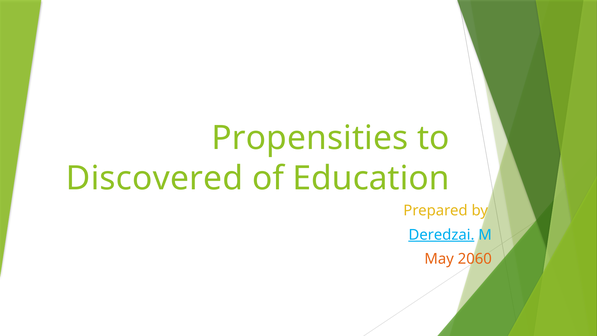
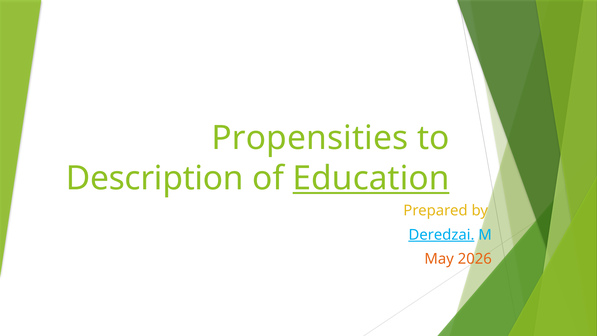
Discovered: Discovered -> Description
Education underline: none -> present
2060: 2060 -> 2026
